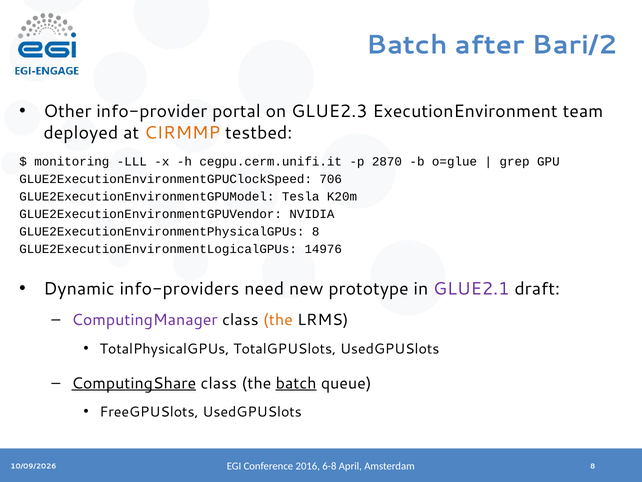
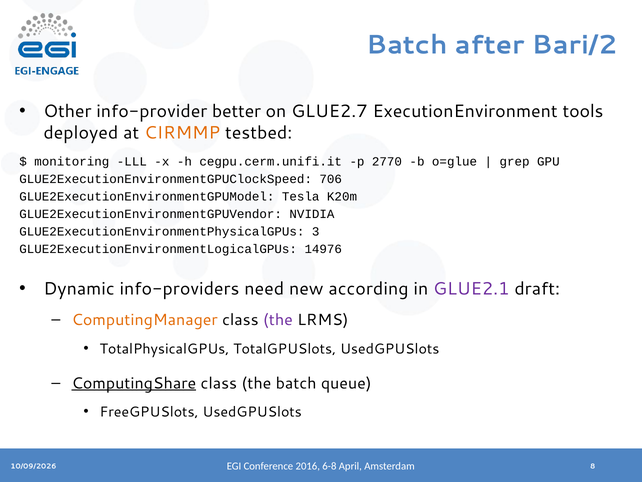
portal: portal -> better
GLUE2.3: GLUE2.3 -> GLUE2.7
team: team -> tools
2870: 2870 -> 2770
GLUE2ExecutionEnvironmentPhysicalGPUs 8: 8 -> 3
prototype: prototype -> according
ComputingManager colour: purple -> orange
the at (278, 320) colour: orange -> purple
batch at (296, 383) underline: present -> none
